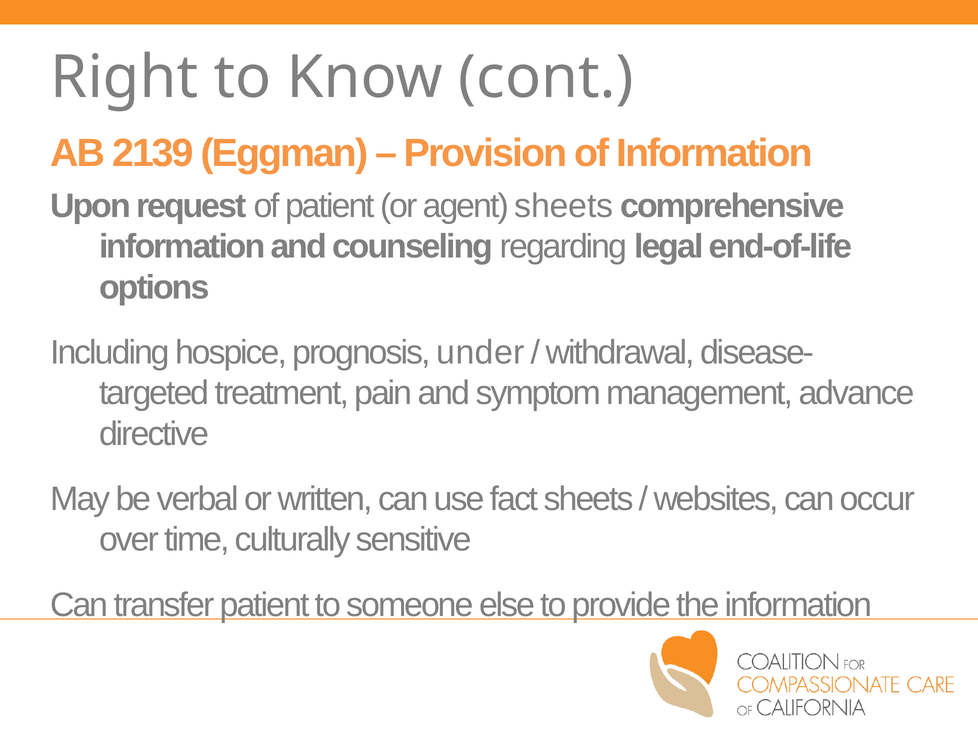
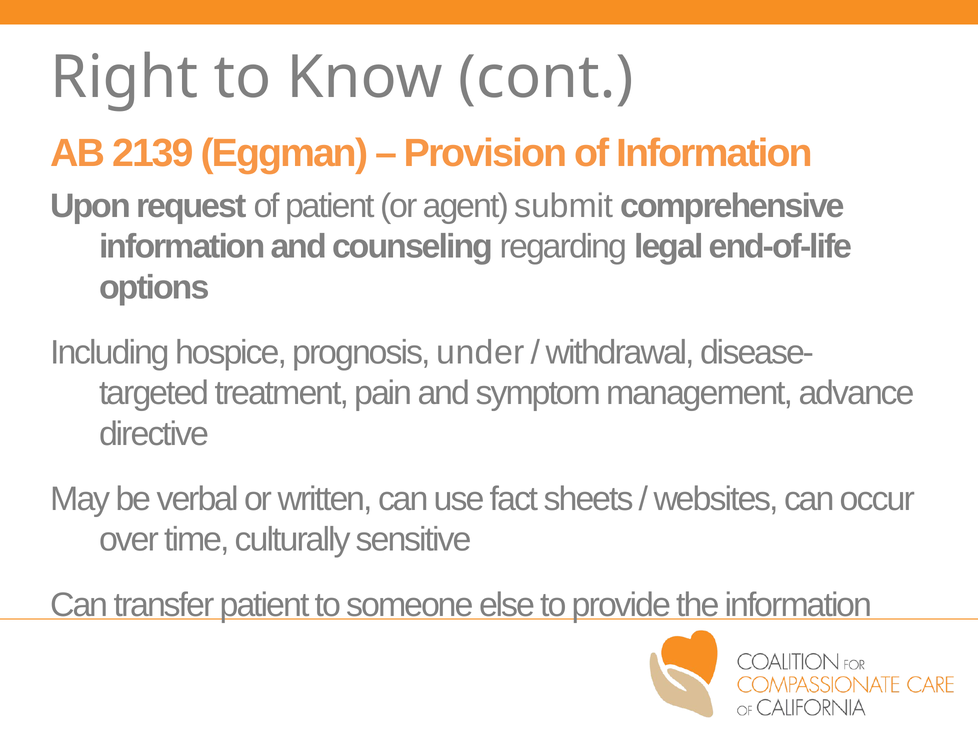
agent sheets: sheets -> submit
